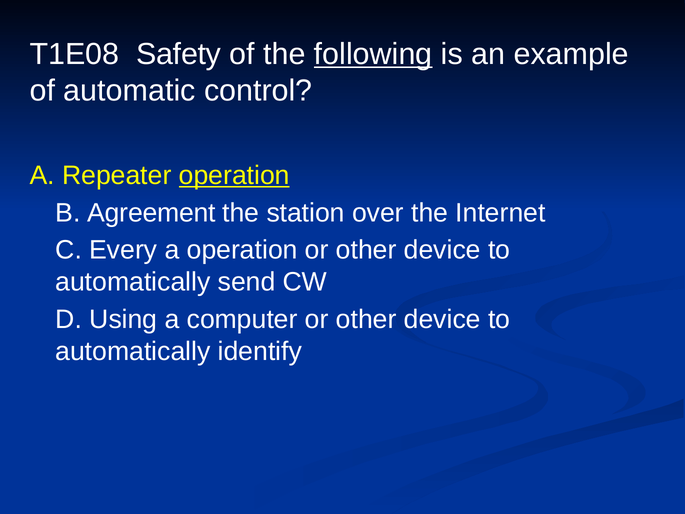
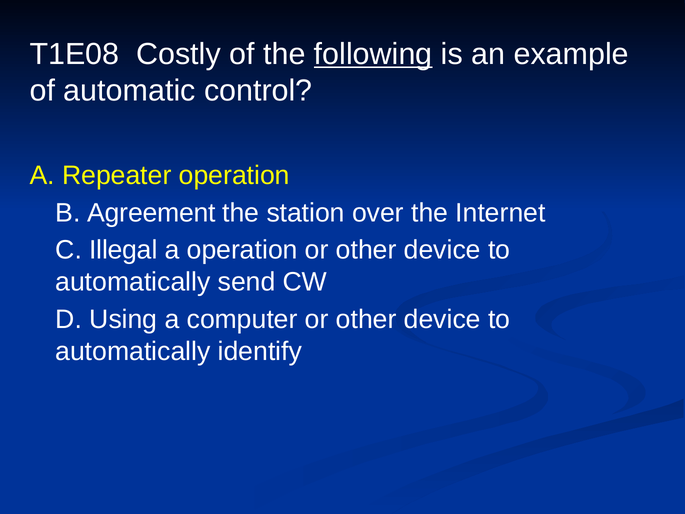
Safety: Safety -> Costly
operation at (234, 175) underline: present -> none
Every: Every -> Illegal
